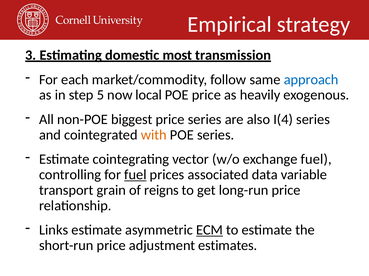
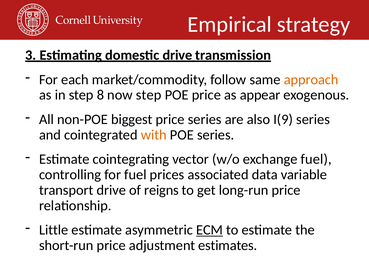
domestic most: most -> drive
approach colour: blue -> orange
5: 5 -> 8
now local: local -> step
heavily: heavily -> appear
I(4: I(4 -> I(9
fuel at (135, 175) underline: present -> none
transport grain: grain -> drive
Links: Links -> Little
